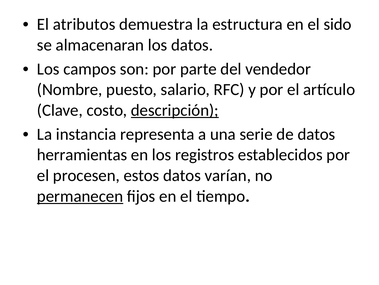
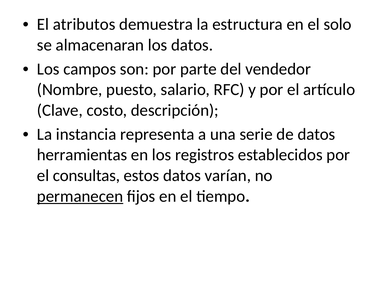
sido: sido -> solo
descripción underline: present -> none
procesen: procesen -> consultas
